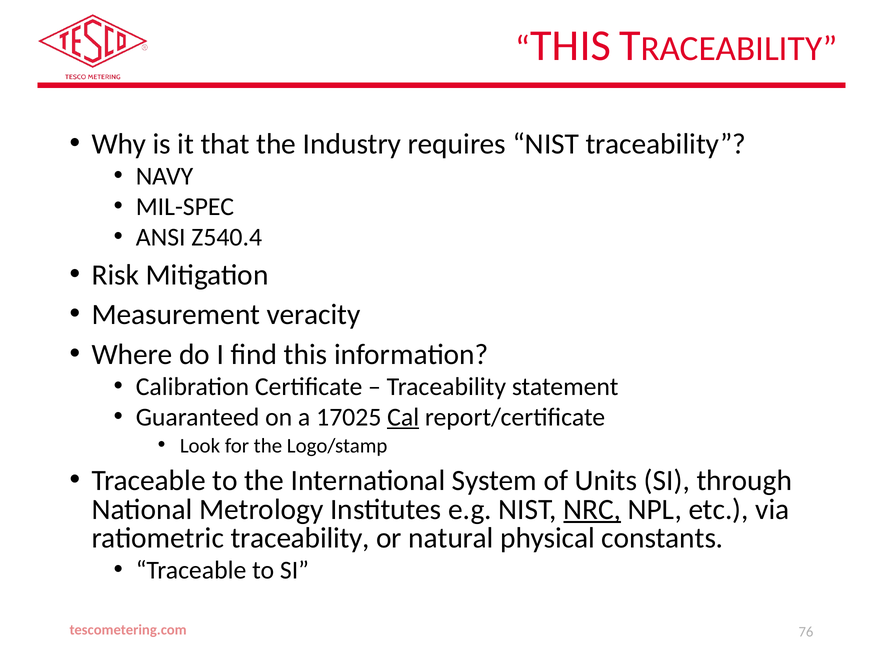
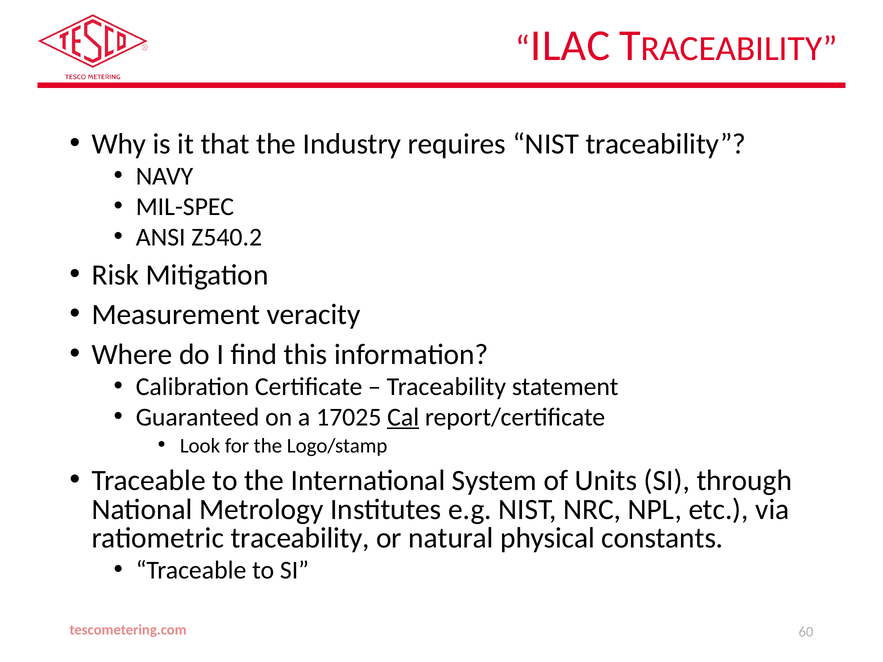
THIS at (571, 46): THIS -> ILAC
Z540.4: Z540.4 -> Z540.2
NRC underline: present -> none
76: 76 -> 60
